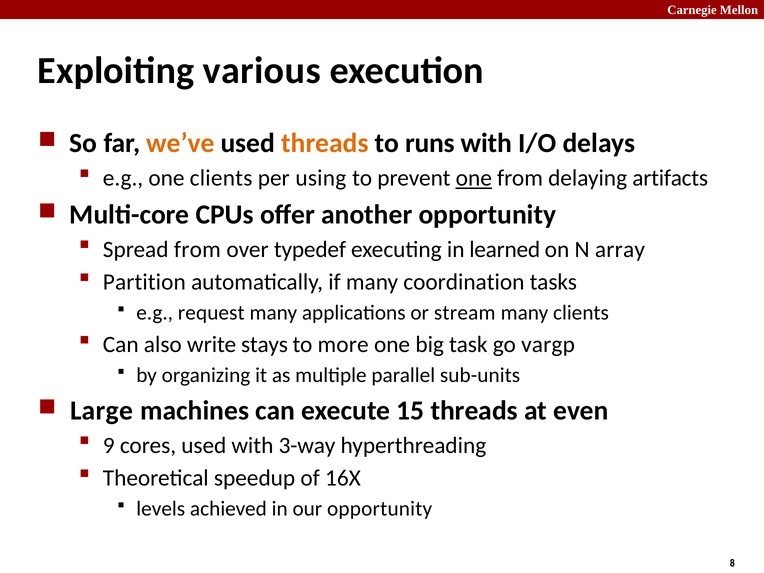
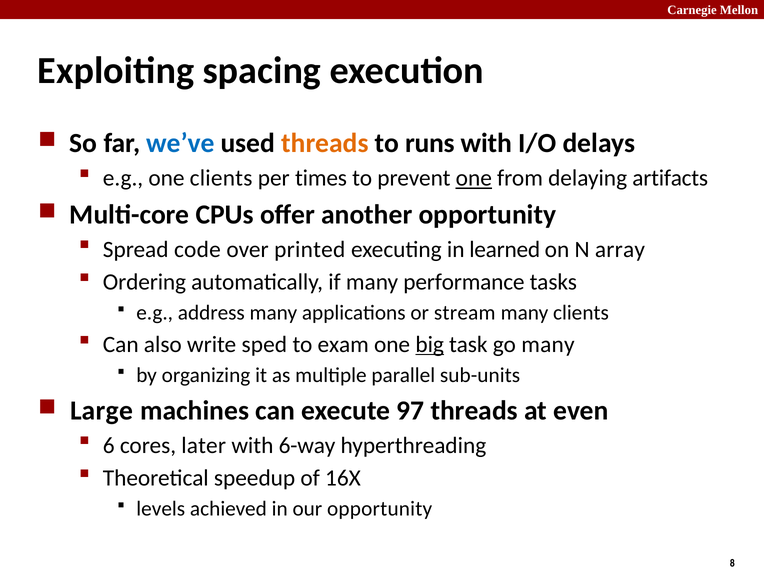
various: various -> spacing
we’ve colour: orange -> blue
using: using -> times
Spread from: from -> code
typedef: typedef -> printed
Partition: Partition -> Ordering
coordination: coordination -> performance
request: request -> address
stays: stays -> sped
more: more -> exam
big underline: none -> present
go vargp: vargp -> many
15: 15 -> 97
9: 9 -> 6
cores used: used -> later
3-way: 3-way -> 6-way
